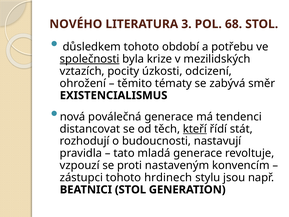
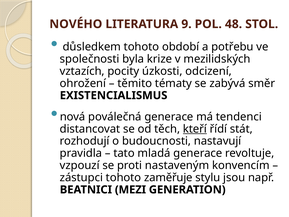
3: 3 -> 9
68: 68 -> 48
společnosti underline: present -> none
hrdinech: hrdinech -> zaměřuje
BEATNICI STOL: STOL -> MEZI
